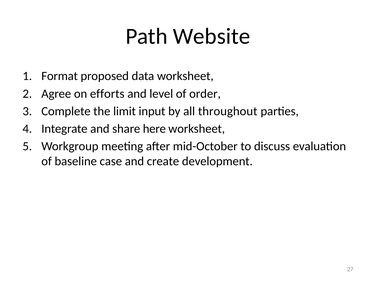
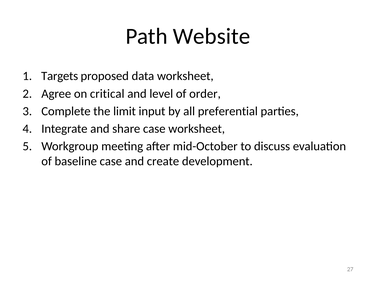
Format: Format -> Targets
efforts: efforts -> critical
throughout: throughout -> preferential
share here: here -> case
